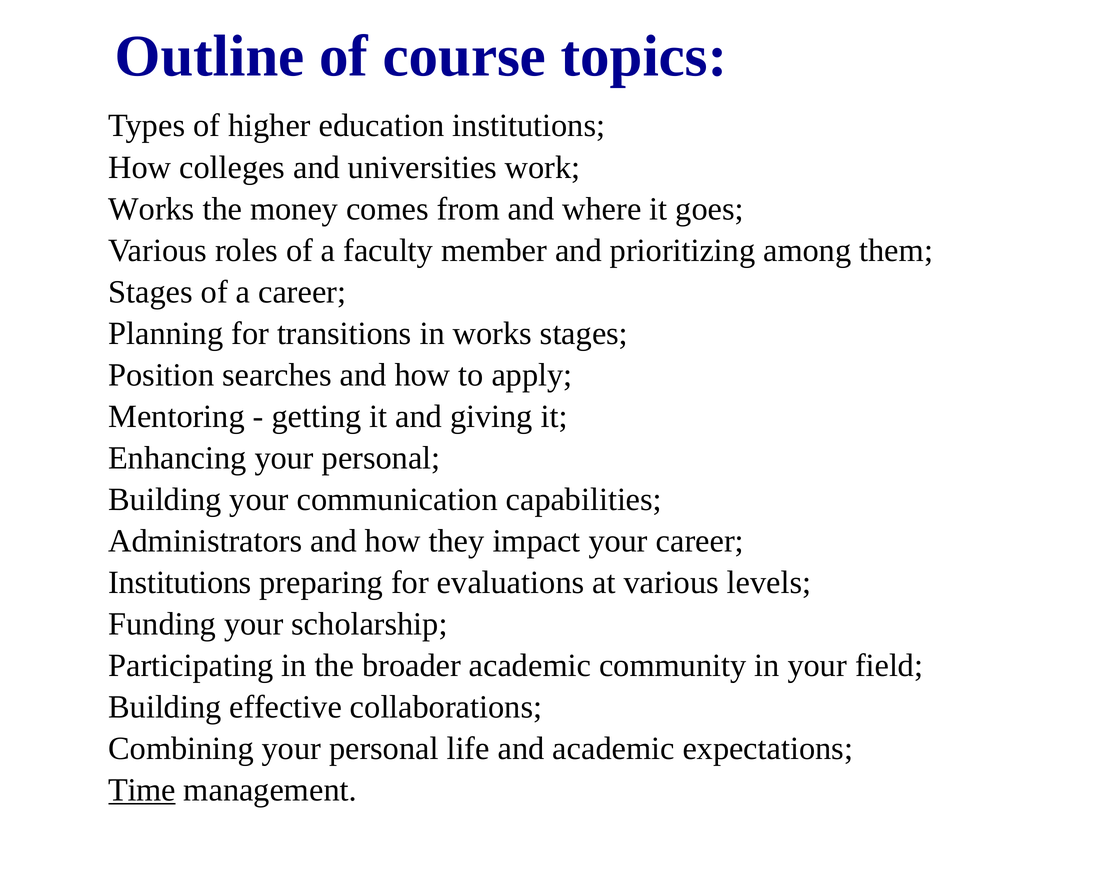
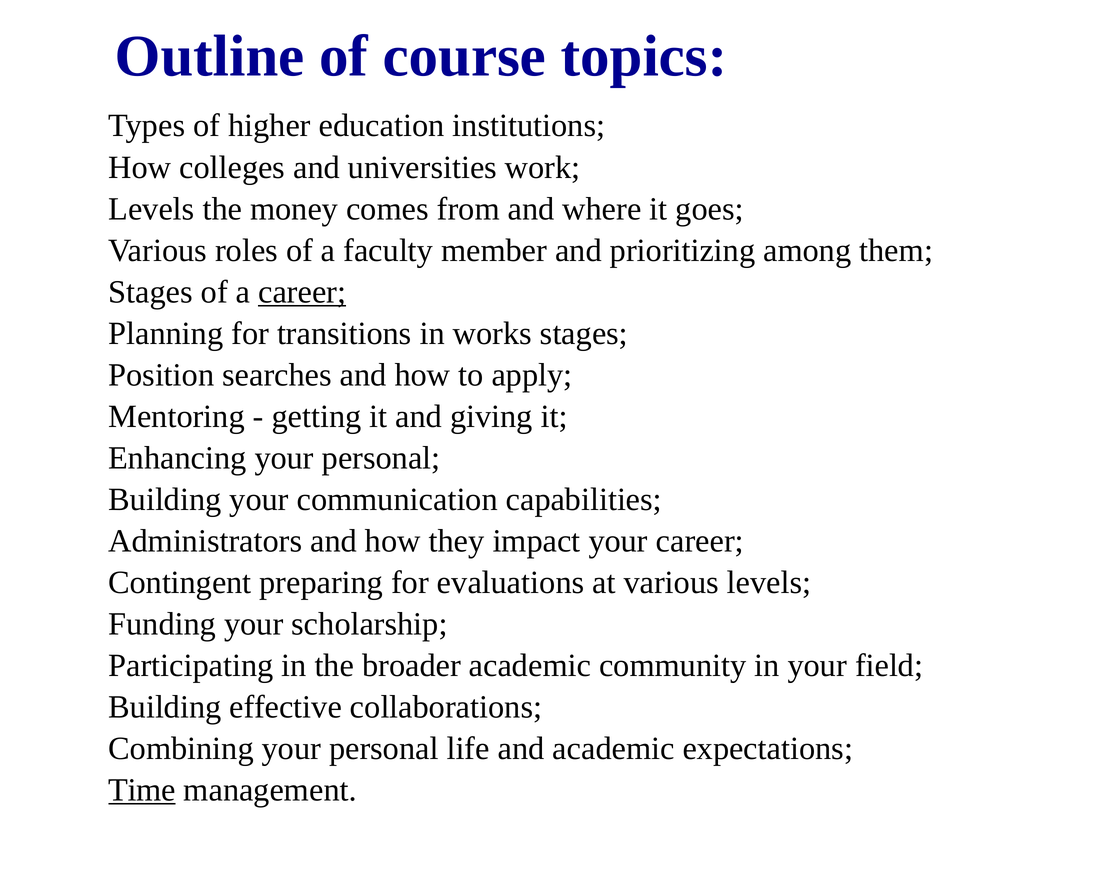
Works at (151, 209): Works -> Levels
career at (302, 292) underline: none -> present
Institutions at (180, 582): Institutions -> Contingent
